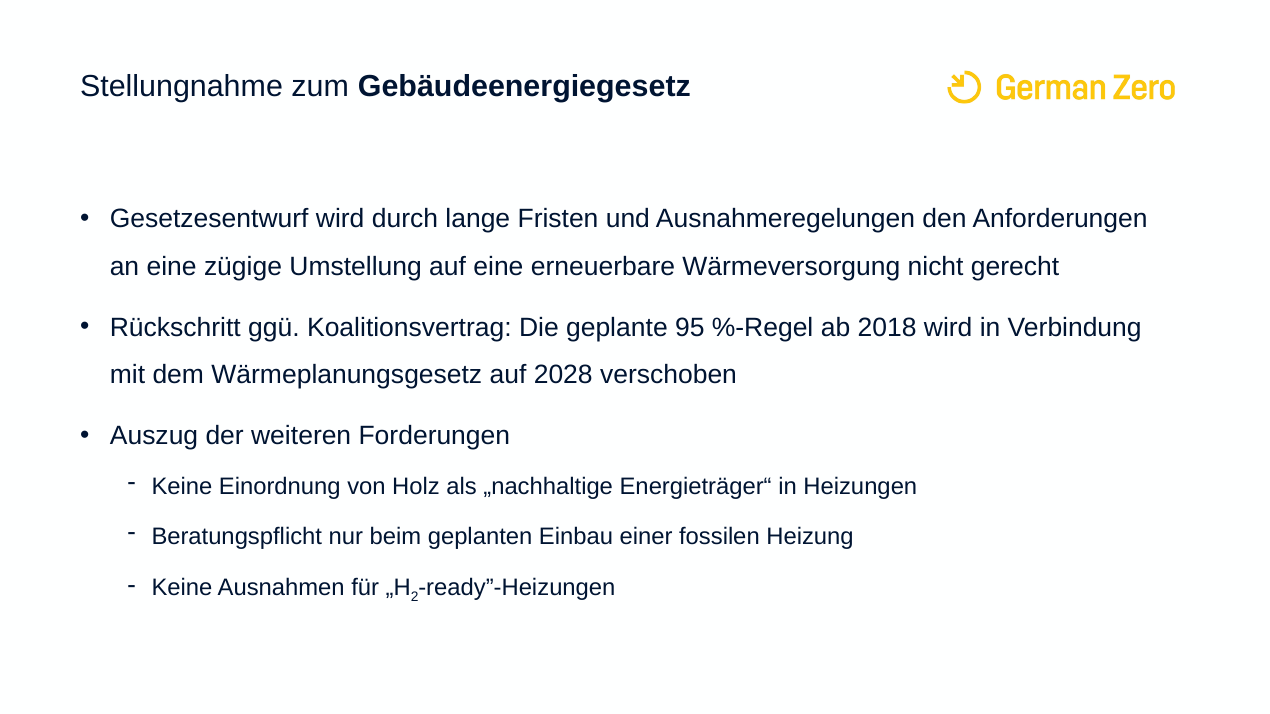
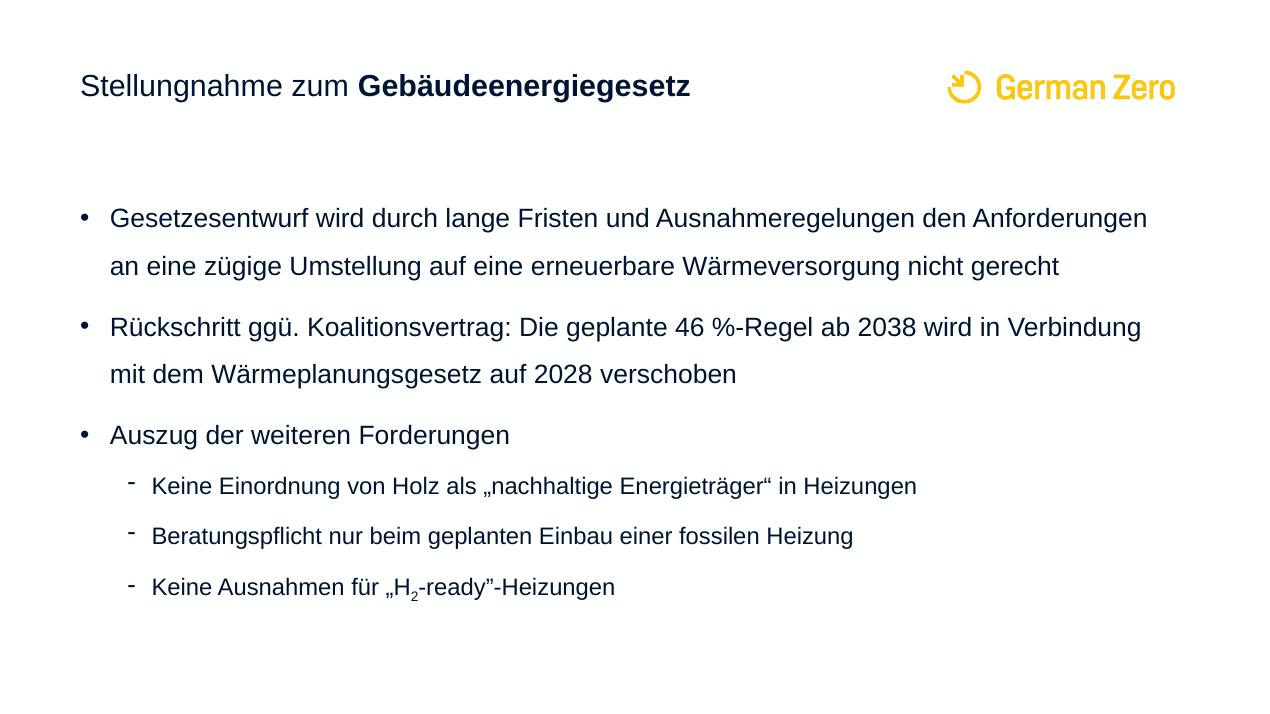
95: 95 -> 46
2018: 2018 -> 2038
